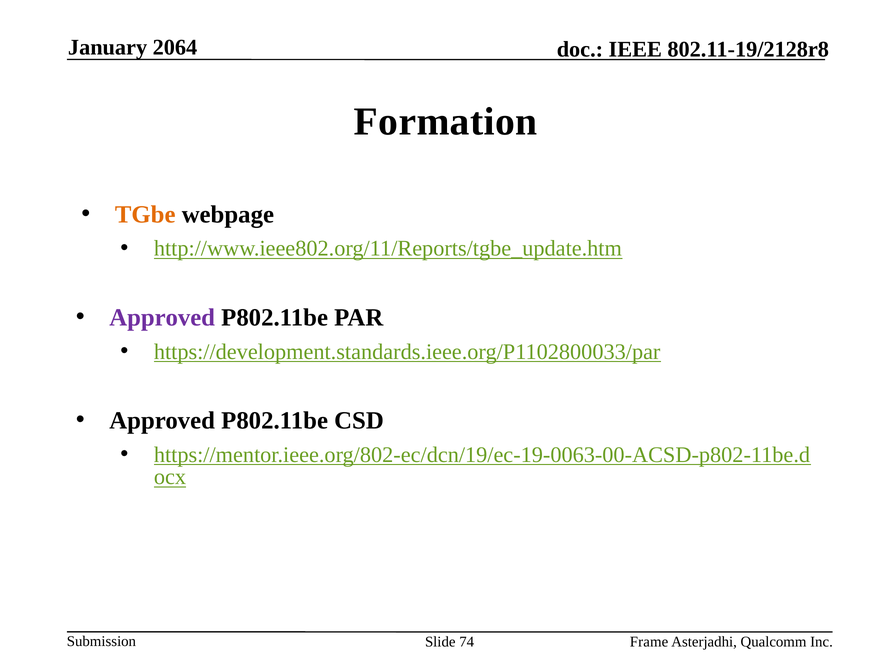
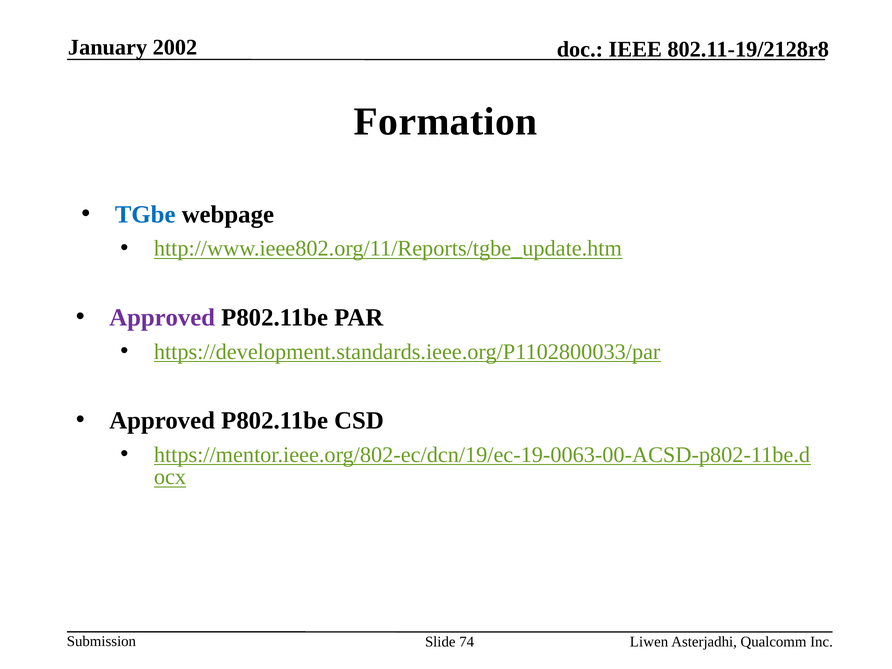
2064: 2064 -> 2002
TGbe colour: orange -> blue
Frame: Frame -> Liwen
